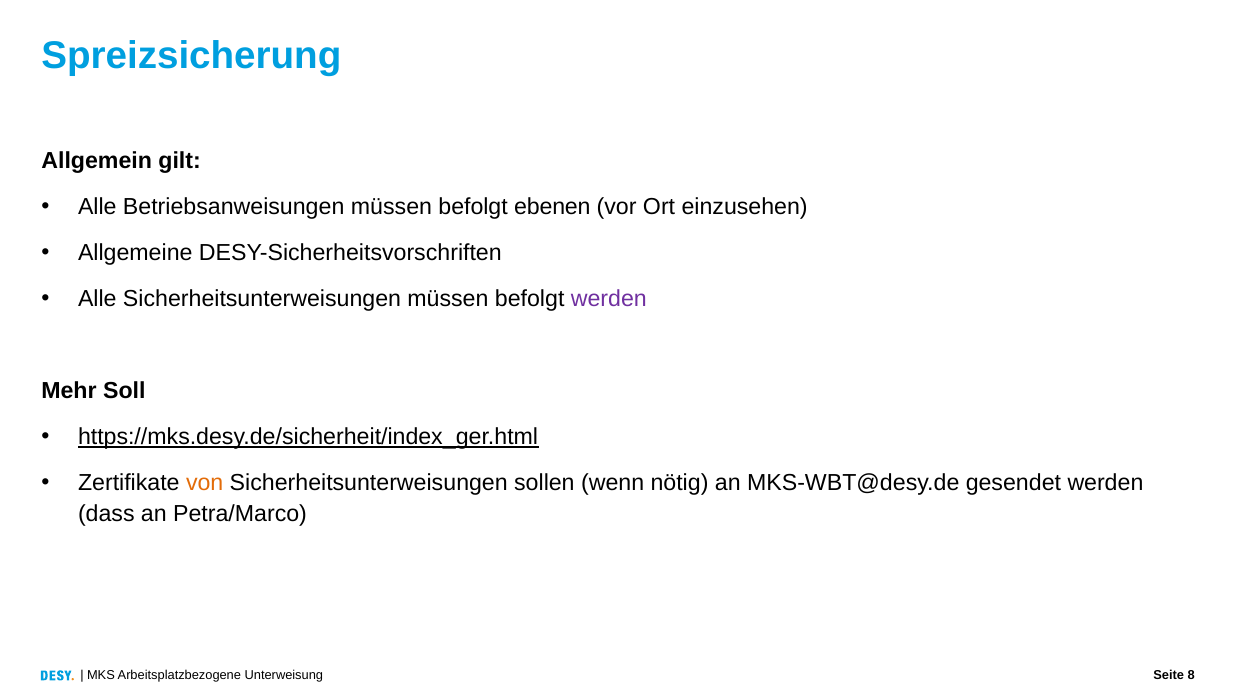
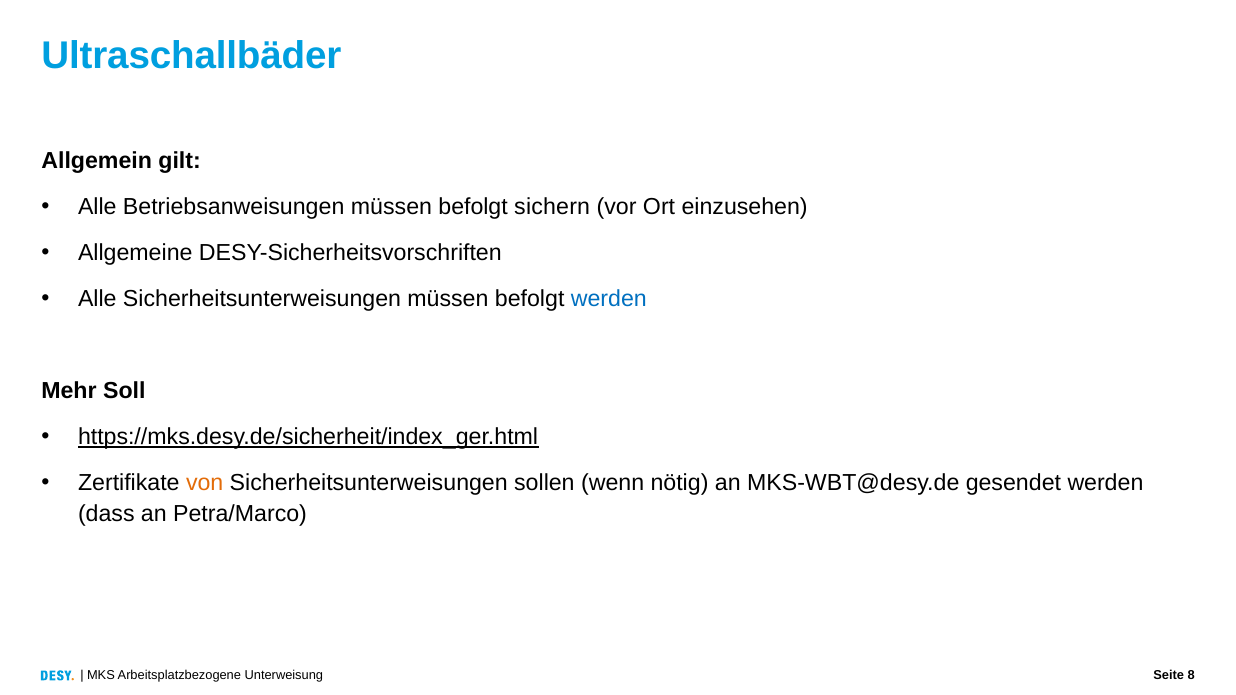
Spreizsicherung: Spreizsicherung -> Ultraschallbäder
ebenen: ebenen -> sichern
werden at (609, 299) colour: purple -> blue
